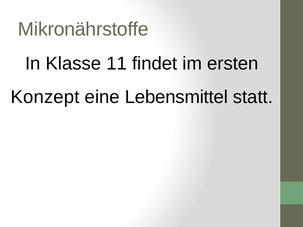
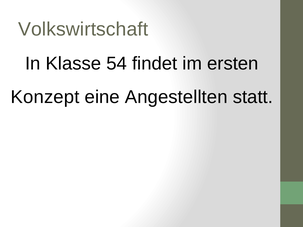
Mikronährstoffe: Mikronährstoffe -> Volkswirtschaft
11: 11 -> 54
Lebensmittel: Lebensmittel -> Angestellten
